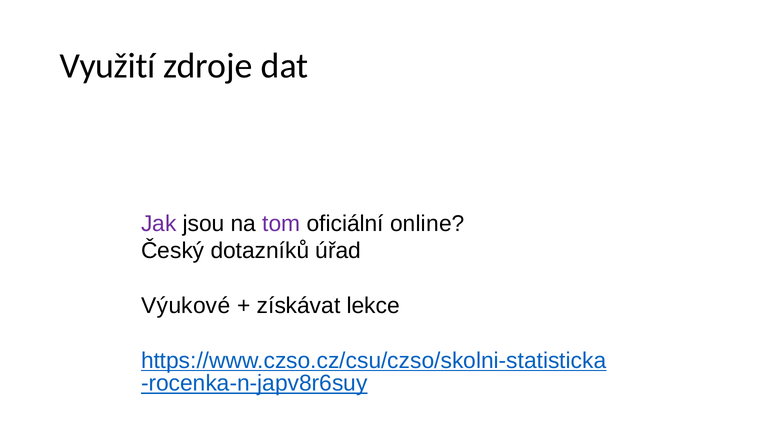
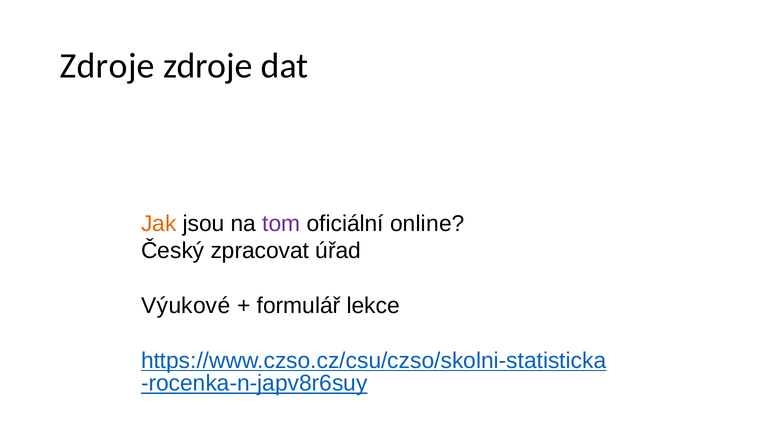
Využití at (108, 66): Využití -> Zdroje
Jak colour: purple -> orange
dotazníků: dotazníků -> zpracovat
získávat: získávat -> formulář
